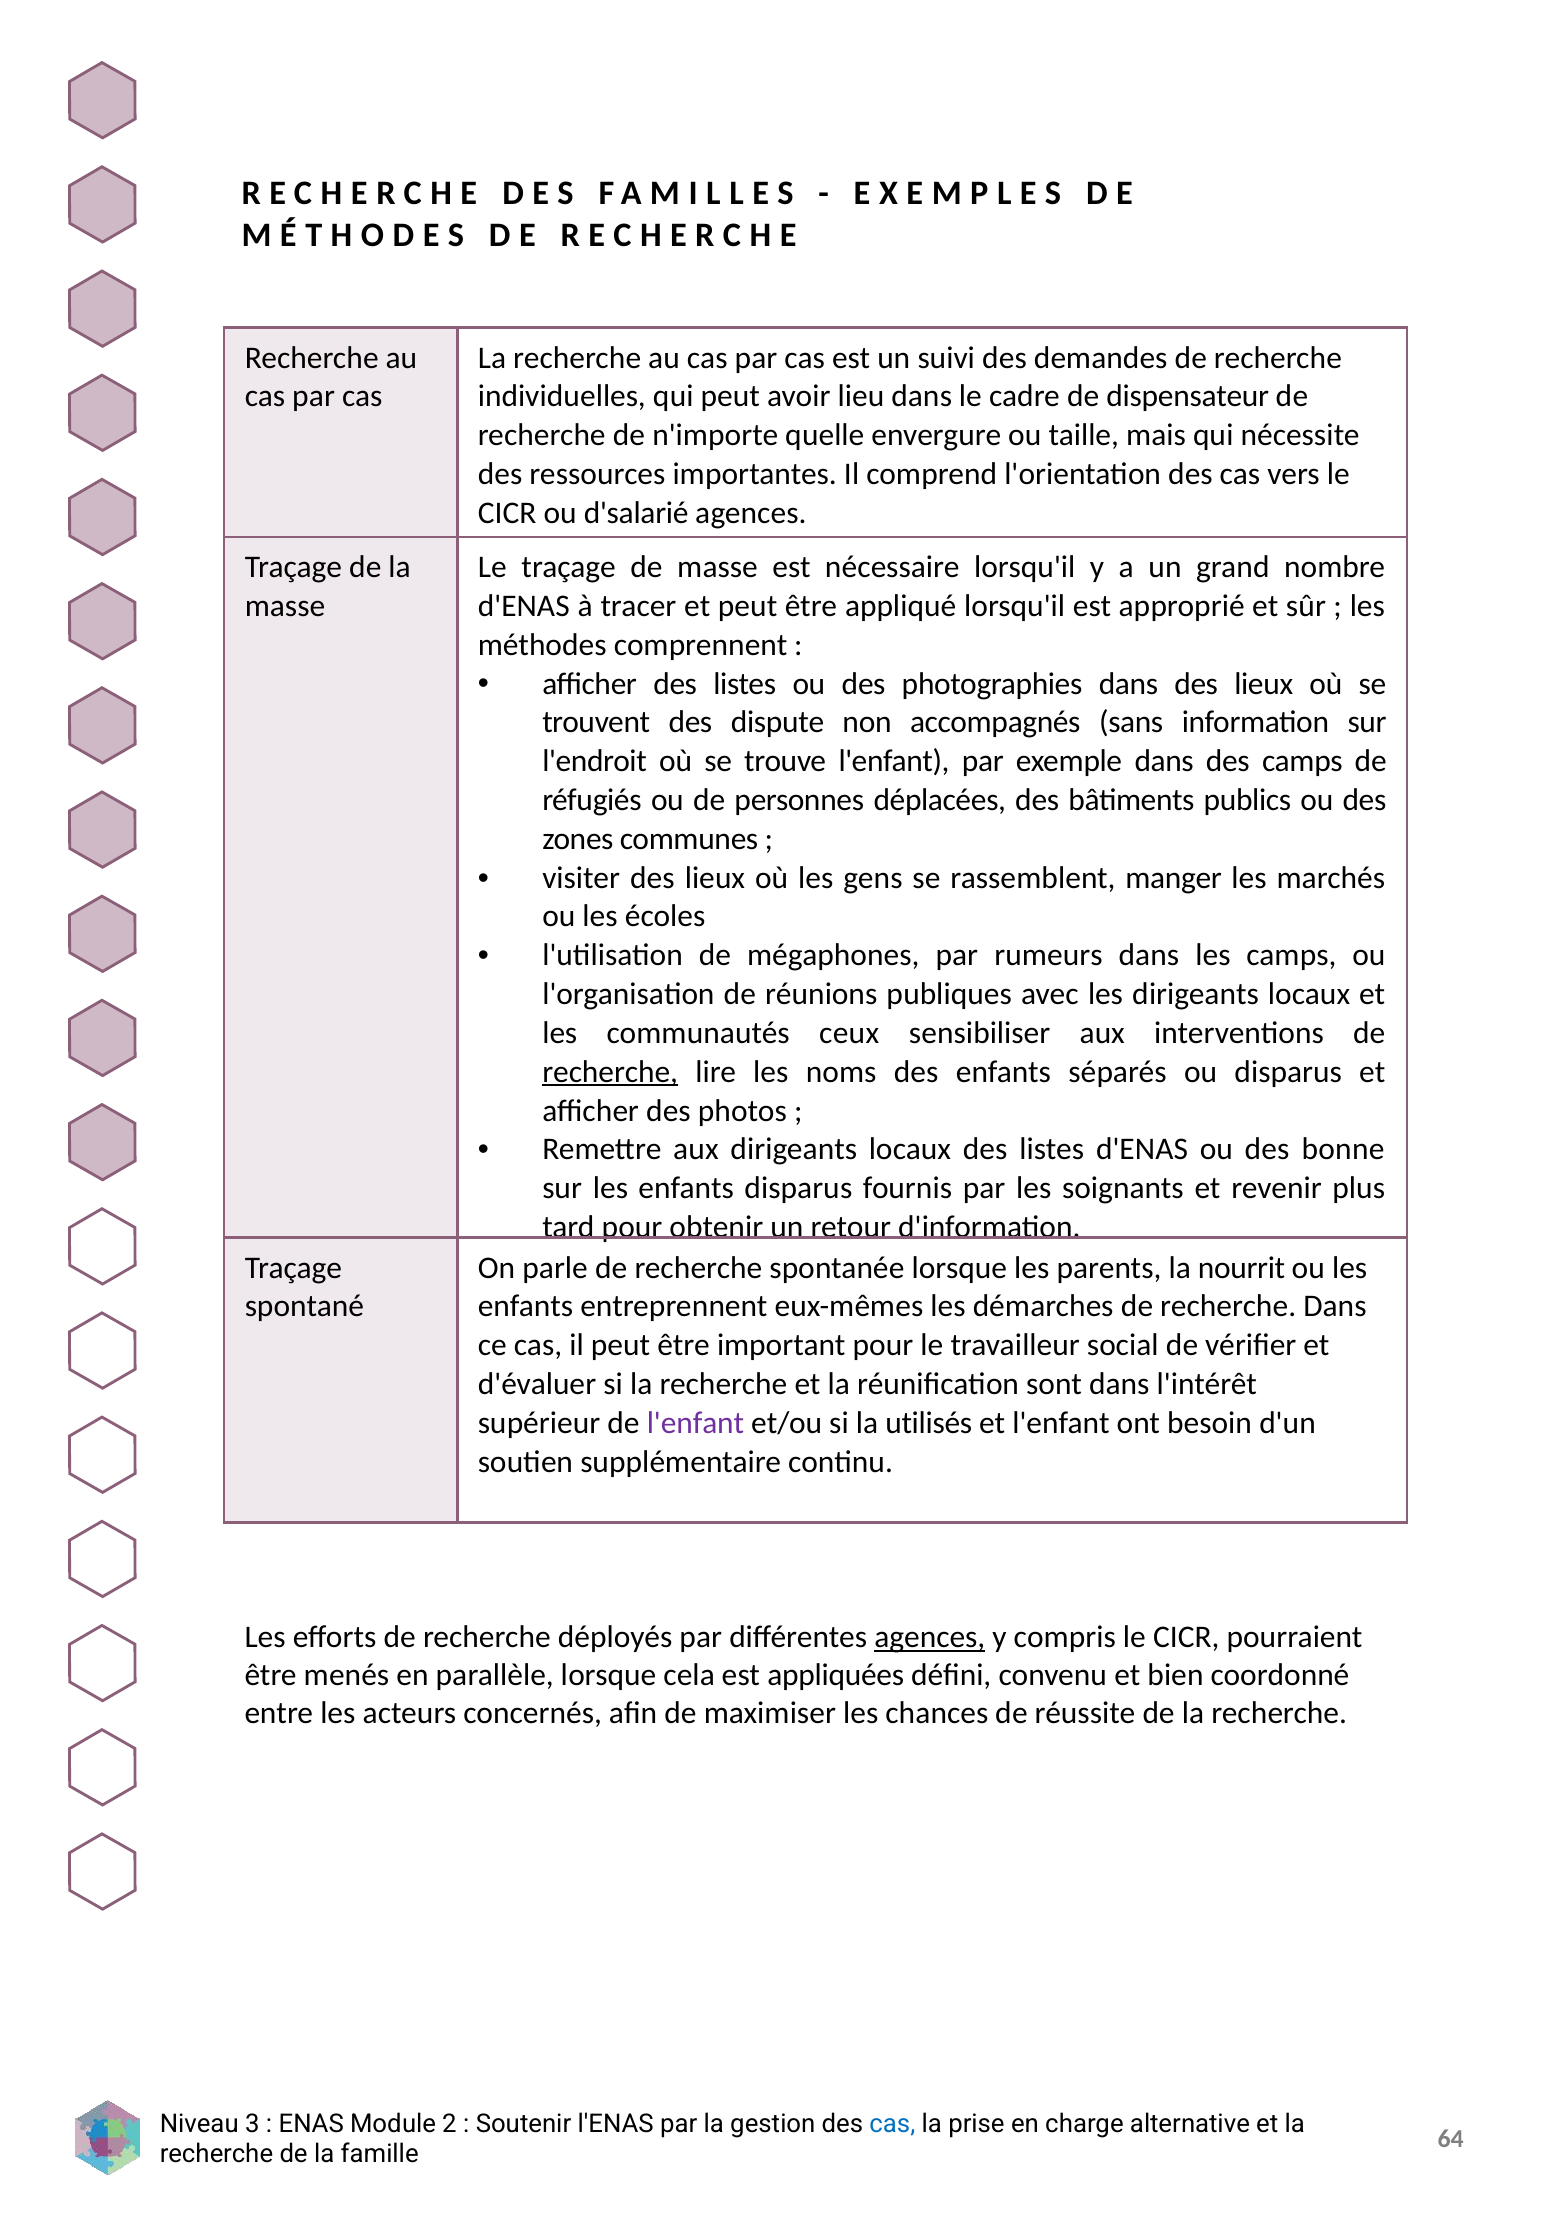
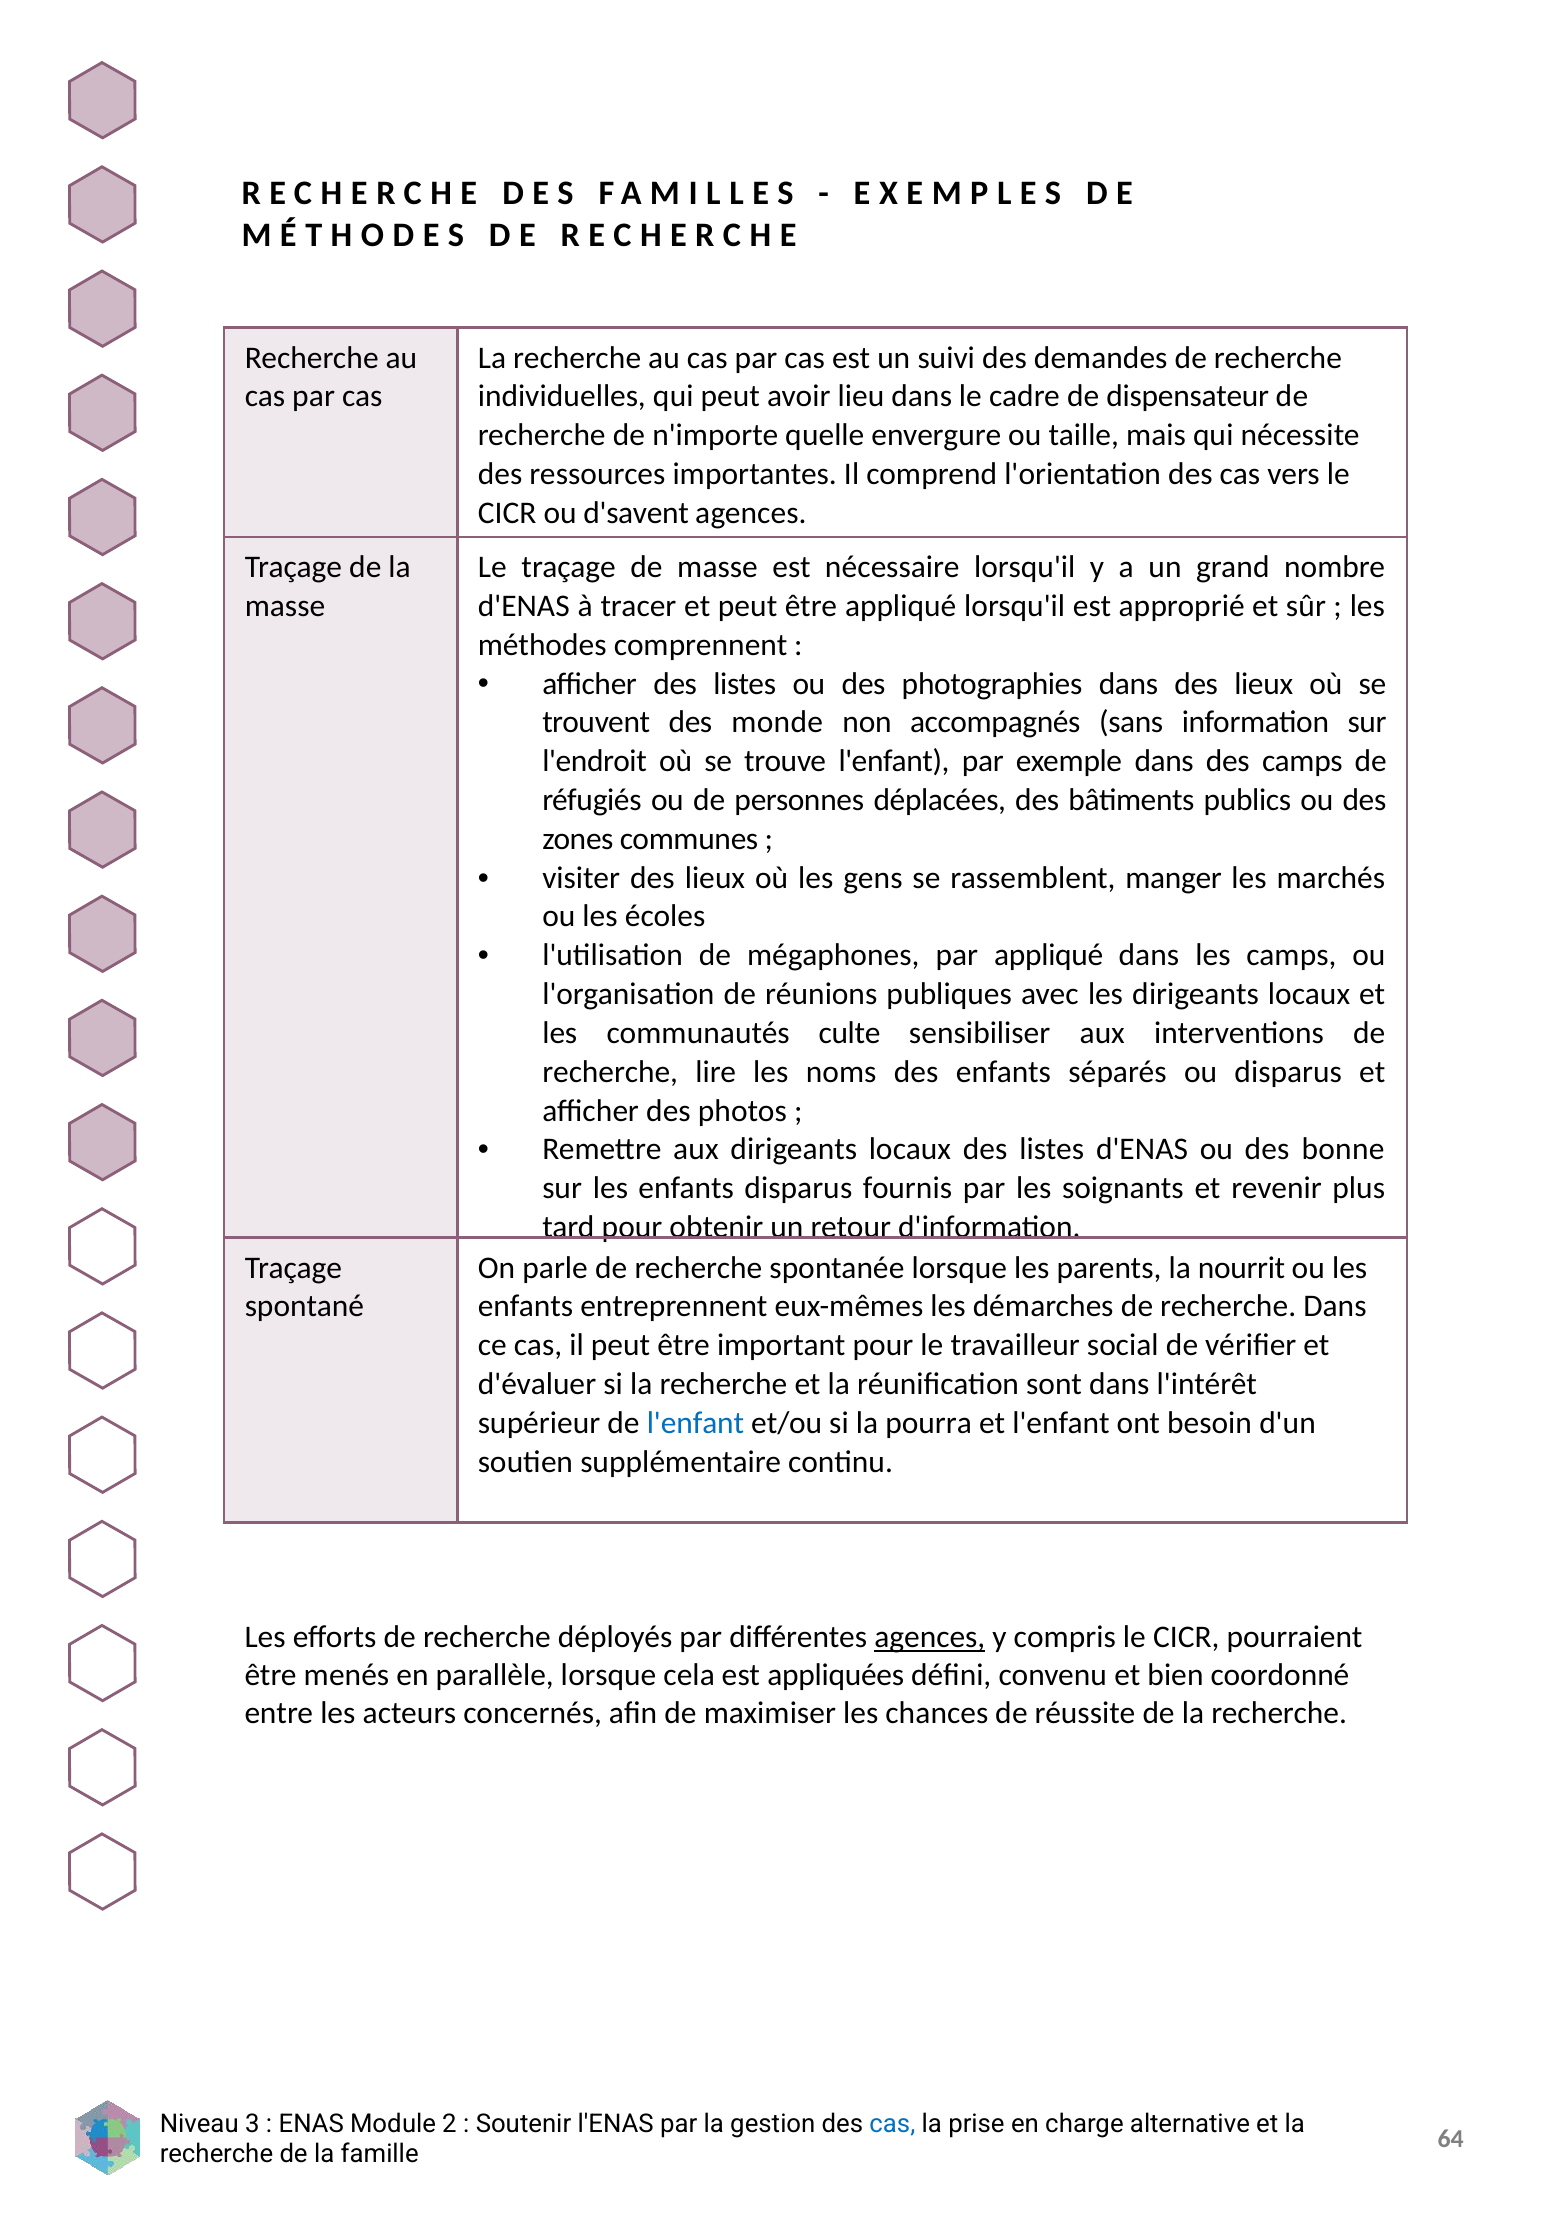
d'salarié: d'salarié -> d'savent
dispute: dispute -> monde
par rumeurs: rumeurs -> appliqué
ceux: ceux -> culte
recherche at (610, 1072) underline: present -> none
l'enfant at (696, 1423) colour: purple -> blue
utilisés: utilisés -> pourra
